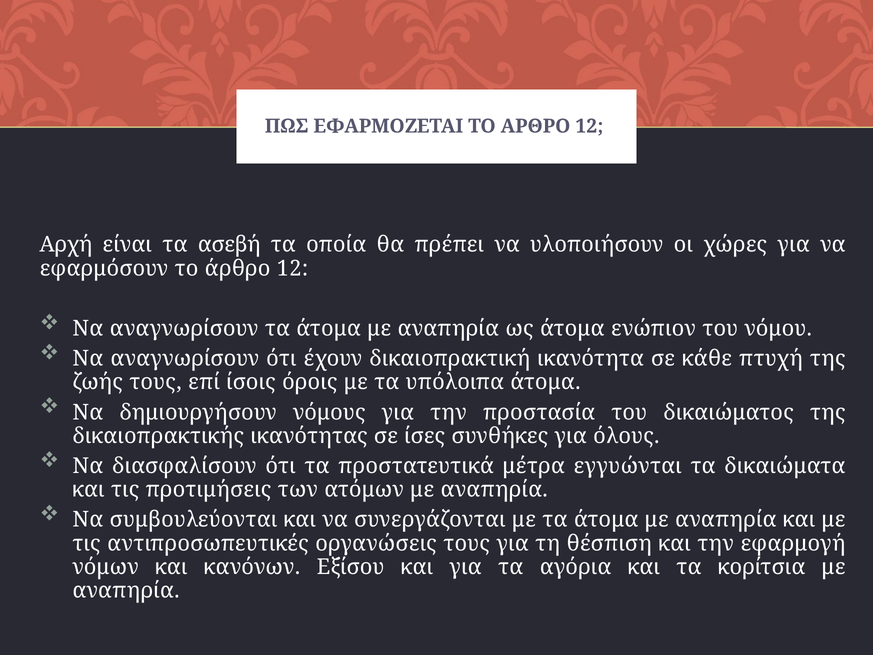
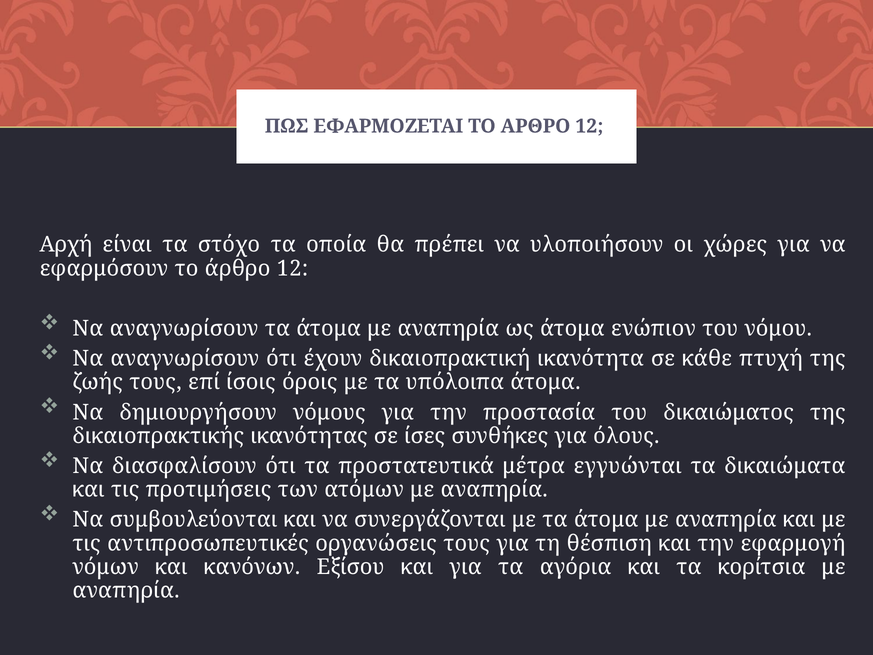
ασεβή: ασεβή -> στόχο
